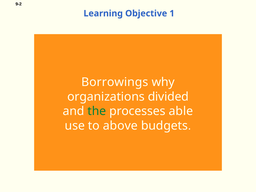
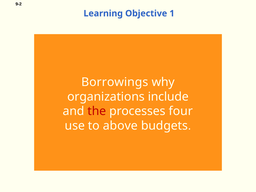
divided: divided -> include
the colour: green -> red
able: able -> four
